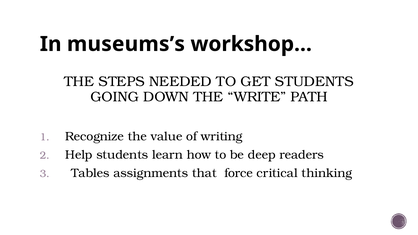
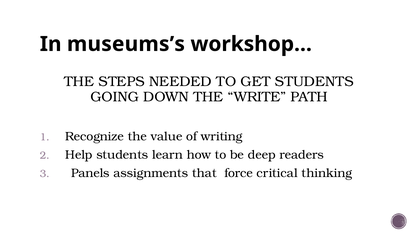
Tables: Tables -> Panels
